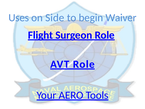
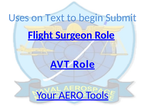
Side: Side -> Text
Waiver: Waiver -> Submit
